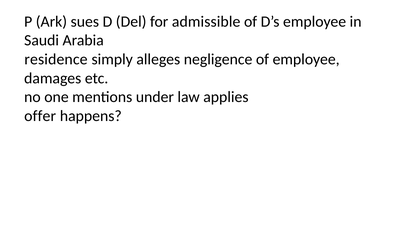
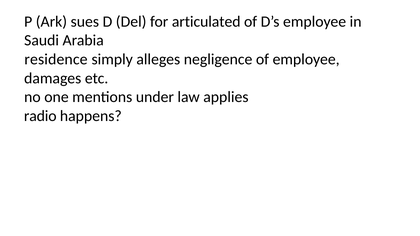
admissible: admissible -> articulated
offer: offer -> radio
